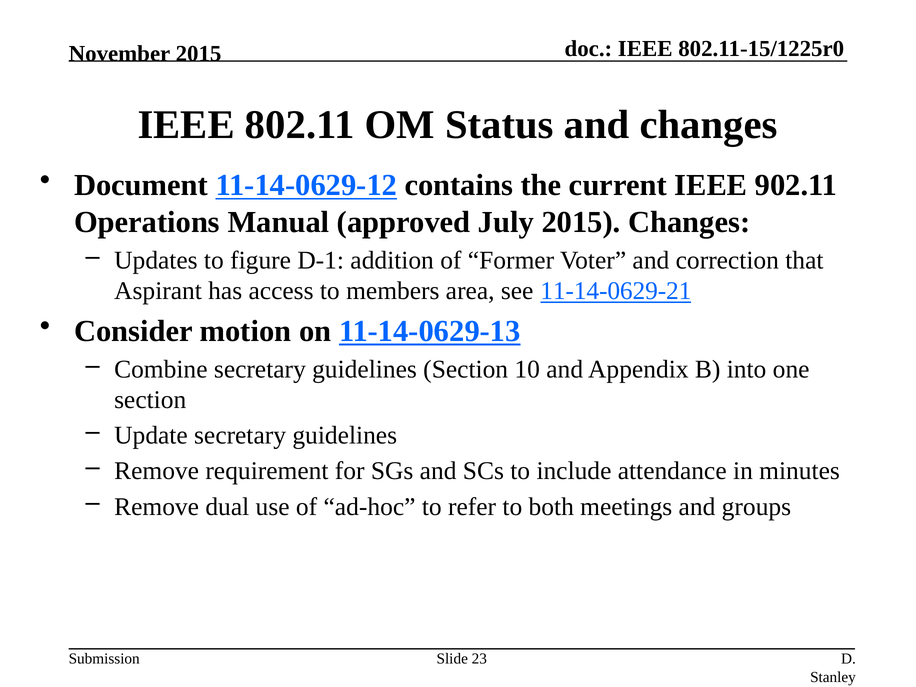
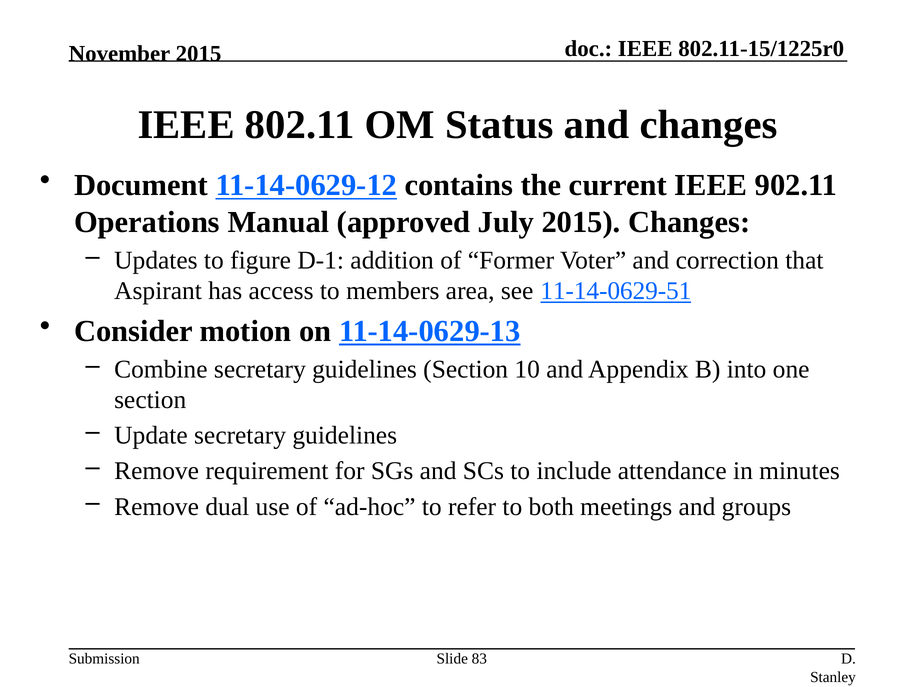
11-14-0629-21: 11-14-0629-21 -> 11-14-0629-51
23: 23 -> 83
